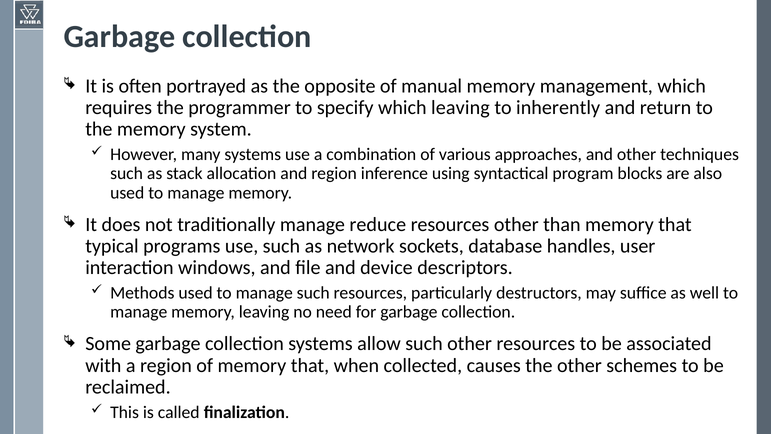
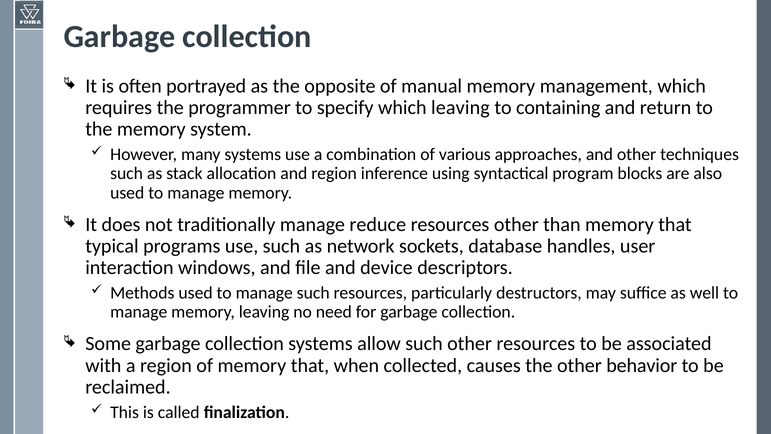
inherently: inherently -> containing
schemes: schemes -> behavior
